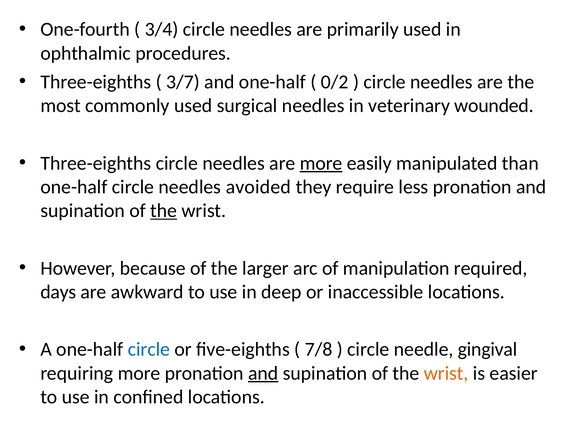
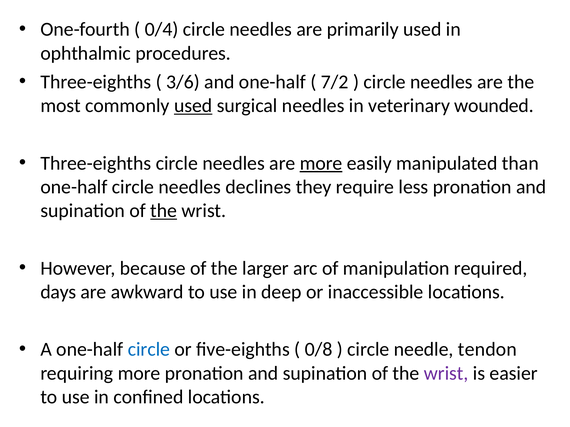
3/4: 3/4 -> 0/4
3/7: 3/7 -> 3/6
0/2: 0/2 -> 7/2
used at (193, 106) underline: none -> present
avoided: avoided -> declines
7/8: 7/8 -> 0/8
gingival: gingival -> tendon
and at (263, 374) underline: present -> none
wrist at (446, 374) colour: orange -> purple
